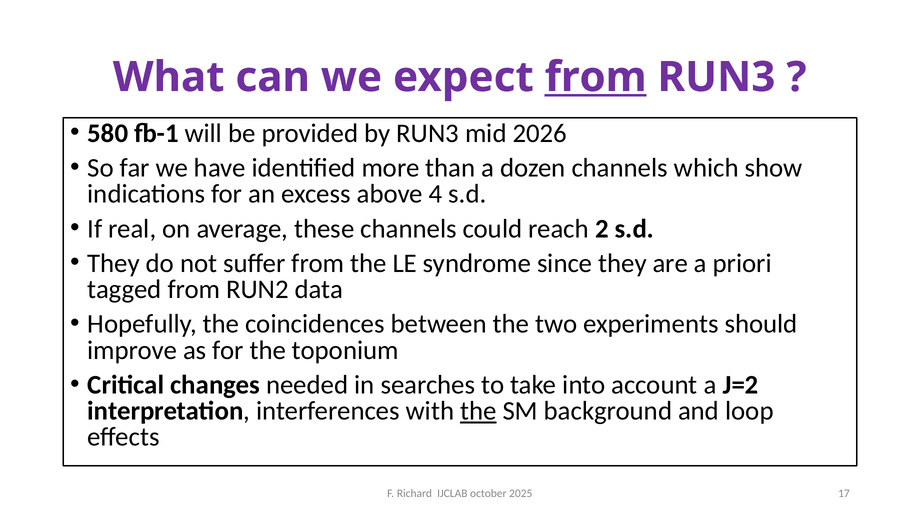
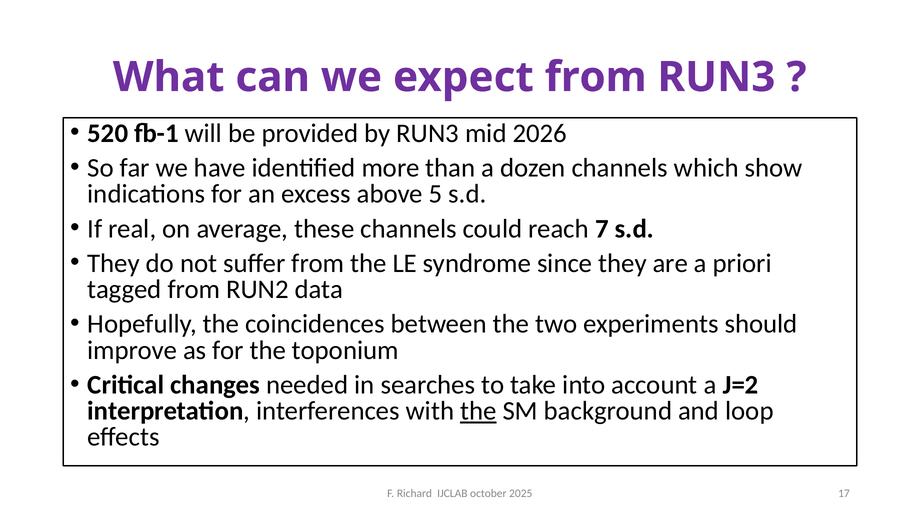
from at (596, 77) underline: present -> none
580: 580 -> 520
4: 4 -> 5
2: 2 -> 7
